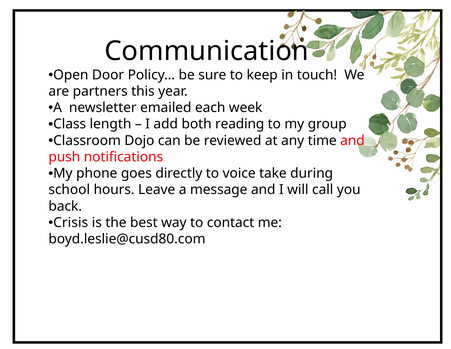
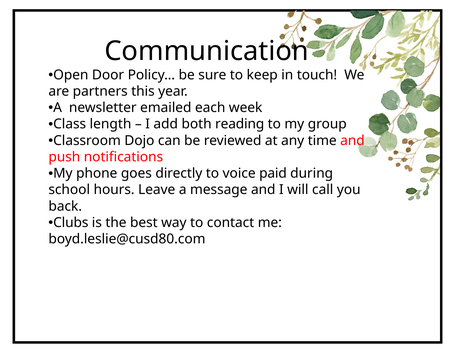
take: take -> paid
Crisis: Crisis -> Clubs
